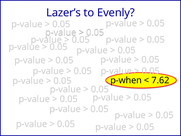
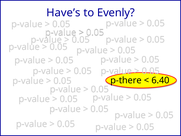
Lazer’s: Lazer’s -> Have’s
p-when: p-when -> p-there
7.62: 7.62 -> 6.40
